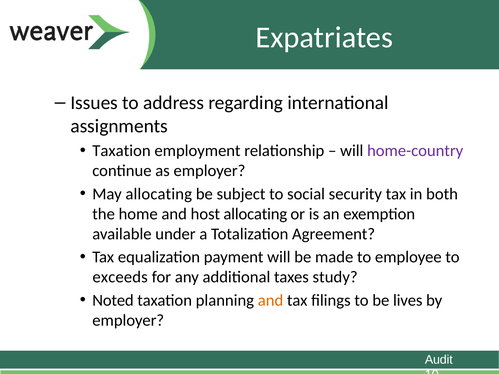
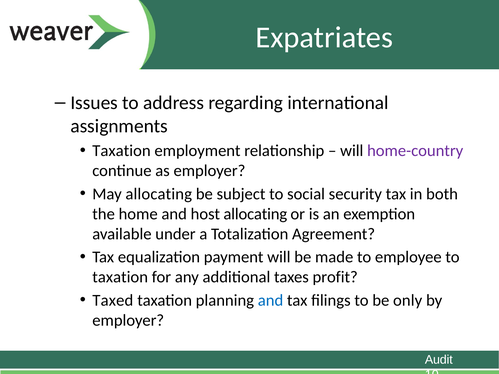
exceeds at (120, 277): exceeds -> taxation
study: study -> profit
Noted: Noted -> Taxed
and at (271, 301) colour: orange -> blue
lives: lives -> only
